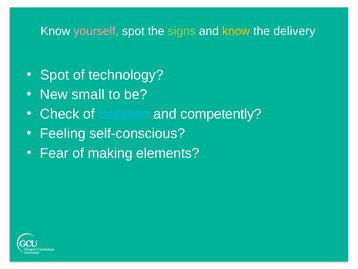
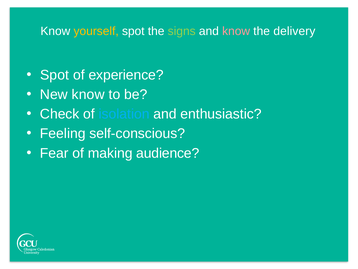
yourself colour: pink -> yellow
know at (236, 31) colour: yellow -> pink
technology: technology -> experience
New small: small -> know
competently: competently -> enthusiastic
elements: elements -> audience
